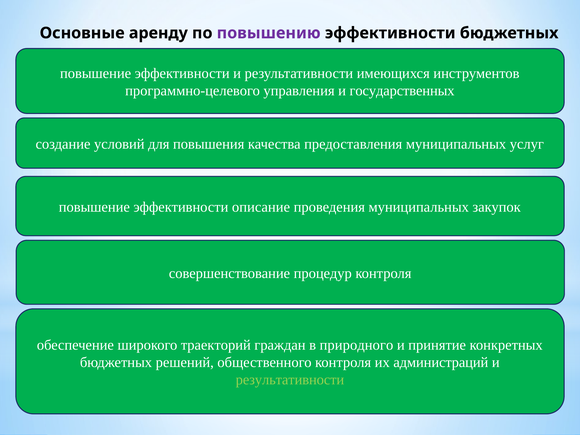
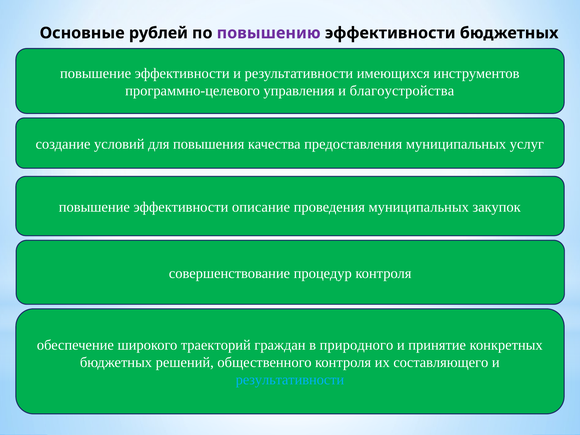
аренду: аренду -> рублей
государственных: государственных -> благоустройства
администраций: администраций -> составляющего
результативности at (290, 380) colour: light green -> light blue
